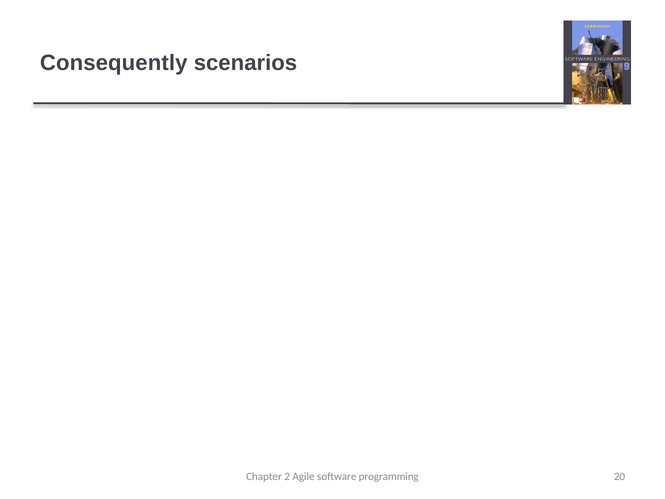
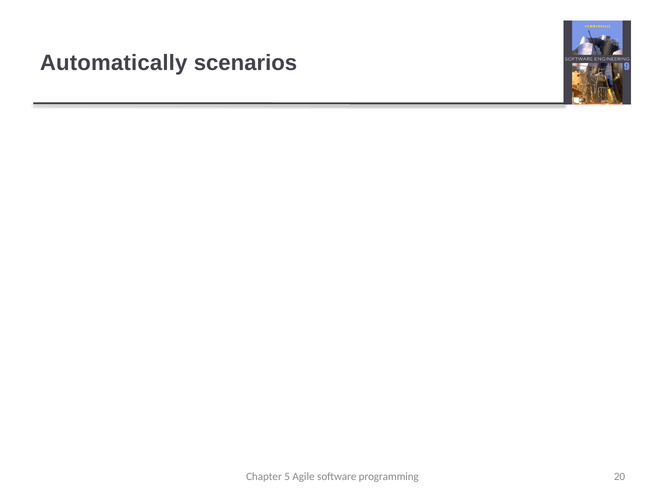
Consequently: Consequently -> Automatically
2: 2 -> 5
